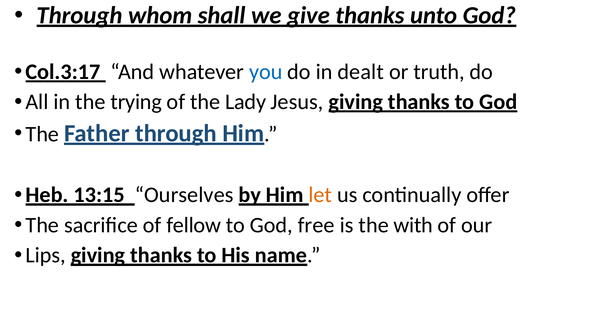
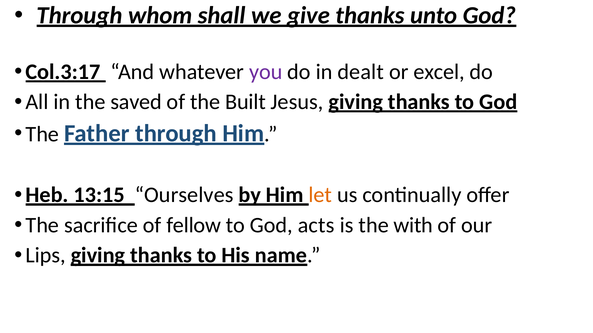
you colour: blue -> purple
truth: truth -> excel
trying: trying -> saved
Lady: Lady -> Built
free: free -> acts
